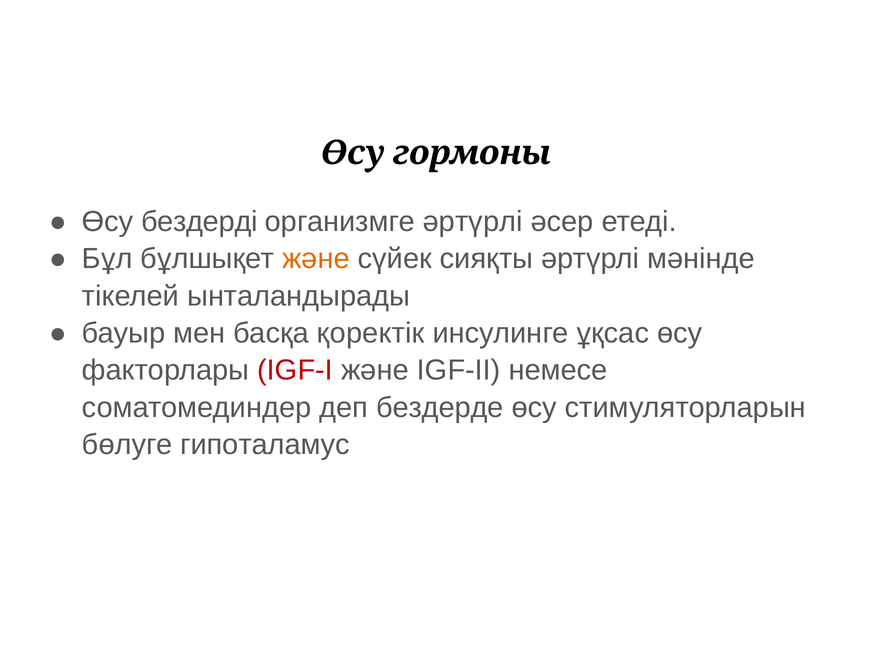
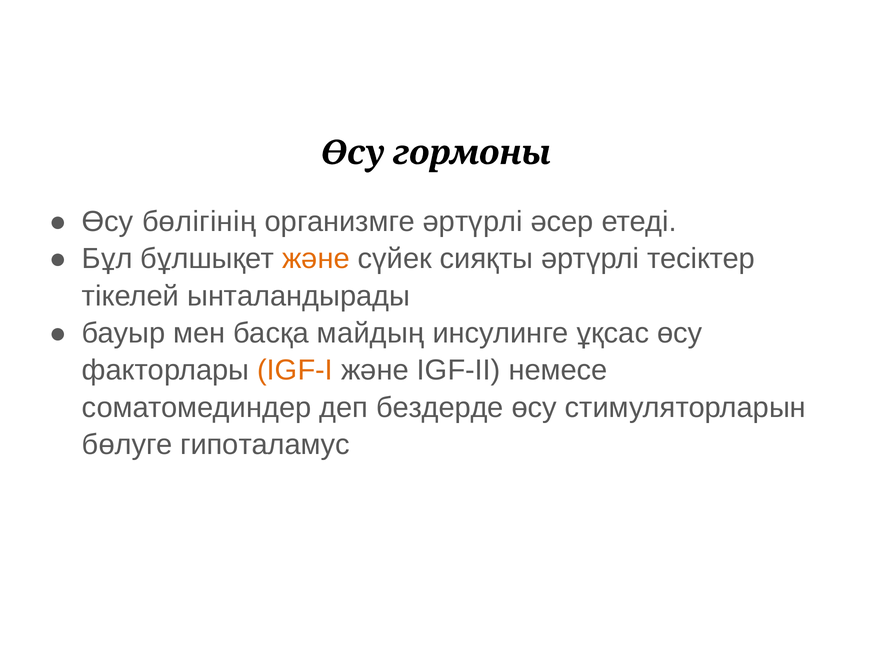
бездерді: бездерді -> бөлігінің
мәнінде: мәнінде -> тесіктер
қоректік: қоректік -> майдың
IGF-I colour: red -> orange
